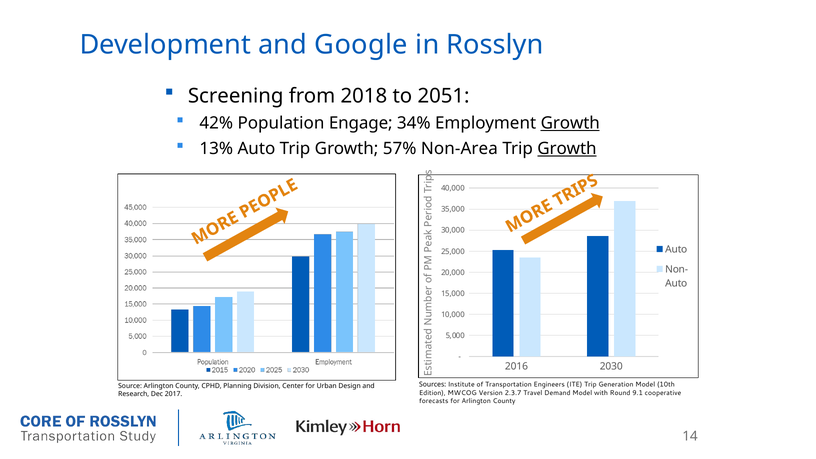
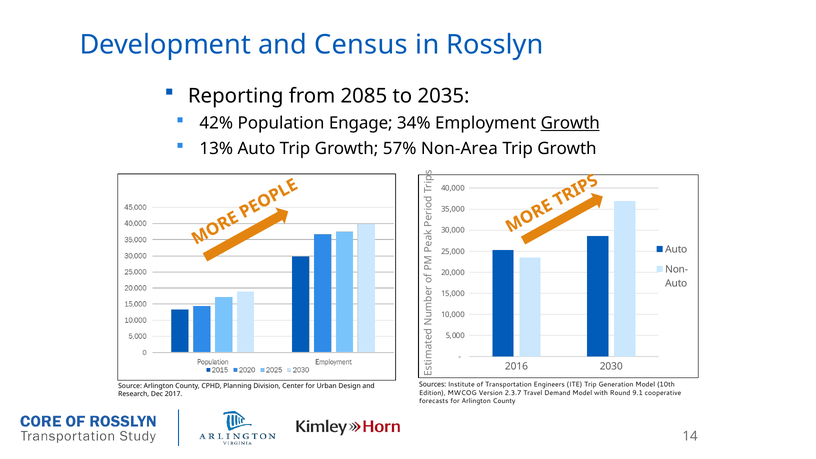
Google: Google -> Census
Screening: Screening -> Reporting
2018: 2018 -> 2085
2051: 2051 -> 2035
Growth at (567, 149) underline: present -> none
